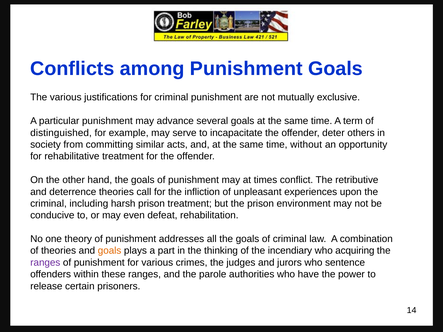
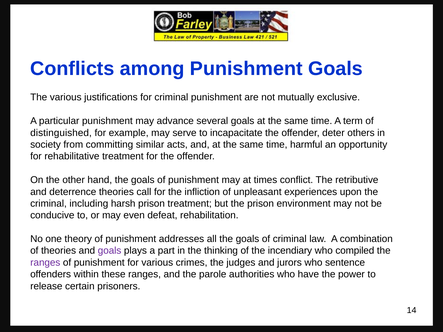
without: without -> harmful
goals at (110, 251) colour: orange -> purple
acquiring: acquiring -> compiled
